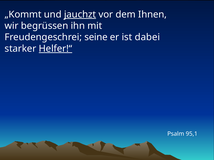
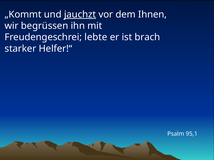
seine: seine -> lebte
dabei: dabei -> brach
Helfer!“ underline: present -> none
